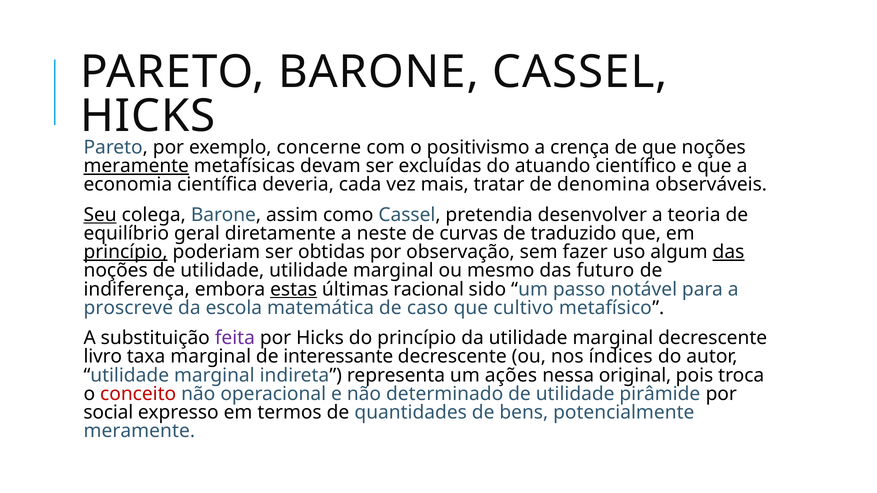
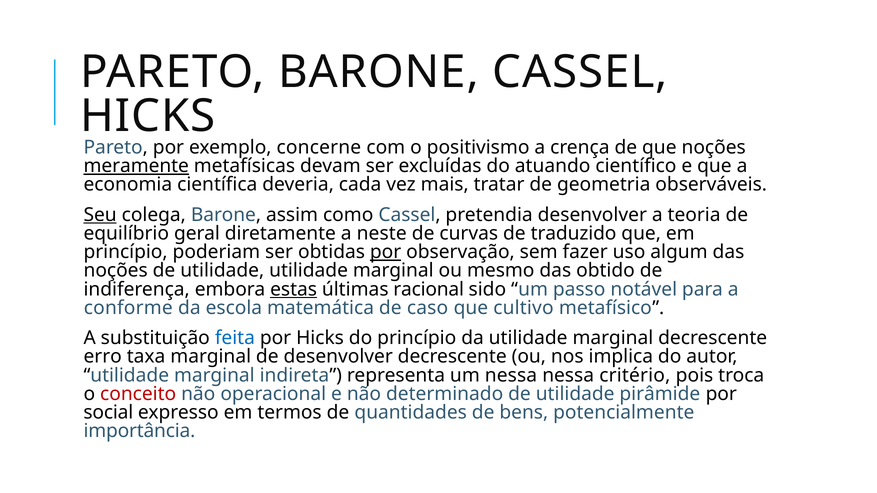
denomina: denomina -> geometria
princípio at (126, 252) underline: present -> none
por at (386, 252) underline: none -> present
das at (728, 252) underline: present -> none
futuro: futuro -> obtido
proscreve: proscreve -> conforme
feita colour: purple -> blue
livro: livro -> erro
de interessante: interessante -> desenvolver
índices: índices -> implica
um ações: ações -> nessa
original: original -> critério
meramente at (139, 431): meramente -> importância
